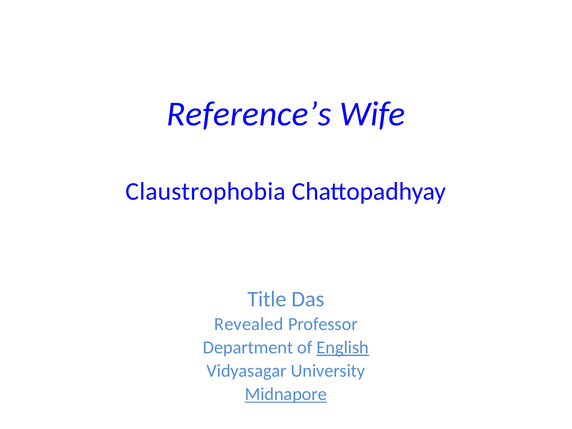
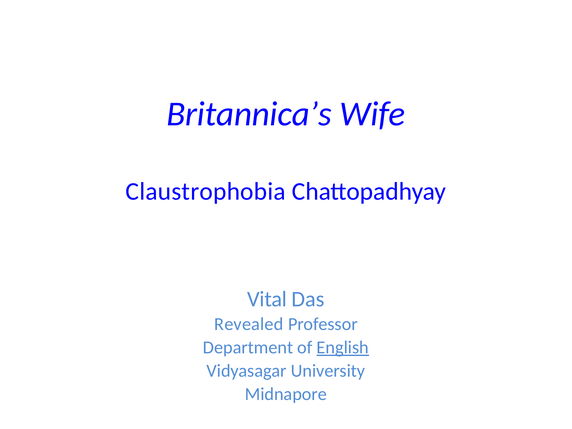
Reference’s: Reference’s -> Britannica’s
Title: Title -> Vital
Midnapore underline: present -> none
